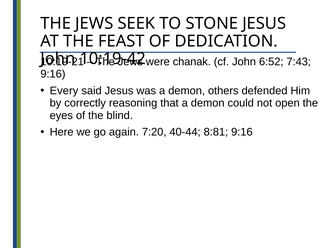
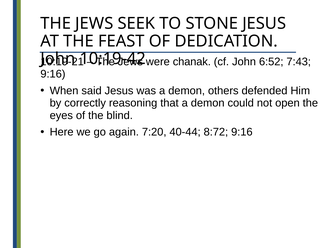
Every: Every -> When
8:81: 8:81 -> 8:72
